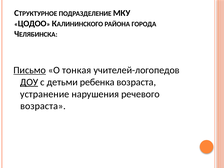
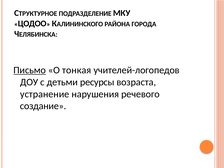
ДОУ underline: present -> none
ребенка: ребенка -> ресурсы
возраста at (43, 106): возраста -> создание
